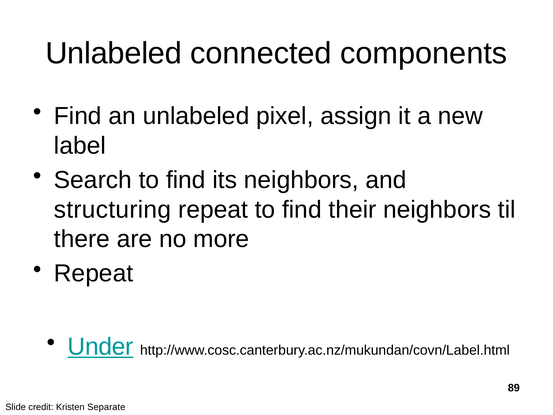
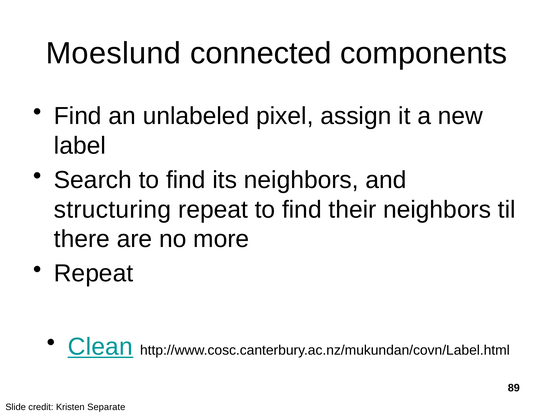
Unlabeled at (114, 53): Unlabeled -> Moeslund
Under: Under -> Clean
